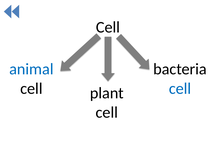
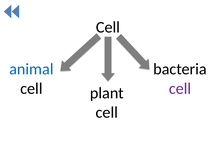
cell at (180, 89) colour: blue -> purple
